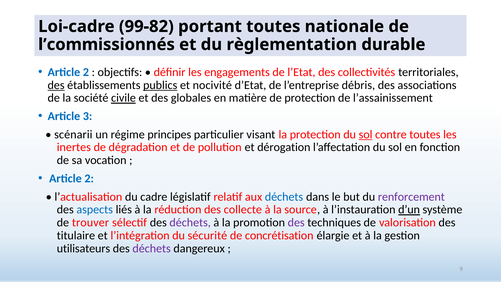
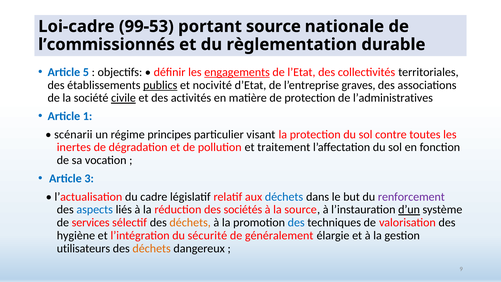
99-82: 99-82 -> 99-53
portant toutes: toutes -> source
2 at (86, 72): 2 -> 5
engagements underline: none -> present
des at (56, 85) underline: present -> none
débris: débris -> graves
globales: globales -> activités
l’assainissement: l’assainissement -> l’administratives
3: 3 -> 1
sol at (366, 134) underline: present -> none
dérogation: dérogation -> traitement
2 at (89, 178): 2 -> 3
collecte: collecte -> sociétés
trouver: trouver -> services
déchets at (190, 223) colour: purple -> orange
des at (296, 223) colour: purple -> blue
titulaire: titulaire -> hygiène
concrétisation: concrétisation -> généralement
déchets at (152, 248) colour: purple -> orange
